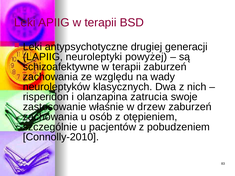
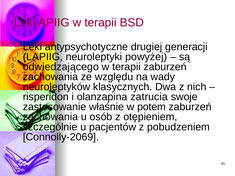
schizoafektywne: schizoafektywne -> odwiedzającego
drzew: drzew -> potem
Connolly-2010: Connolly-2010 -> Connolly-2069
